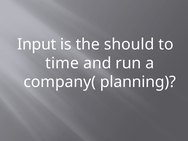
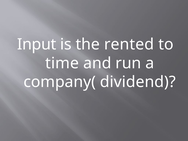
should: should -> rented
planning: planning -> dividend
